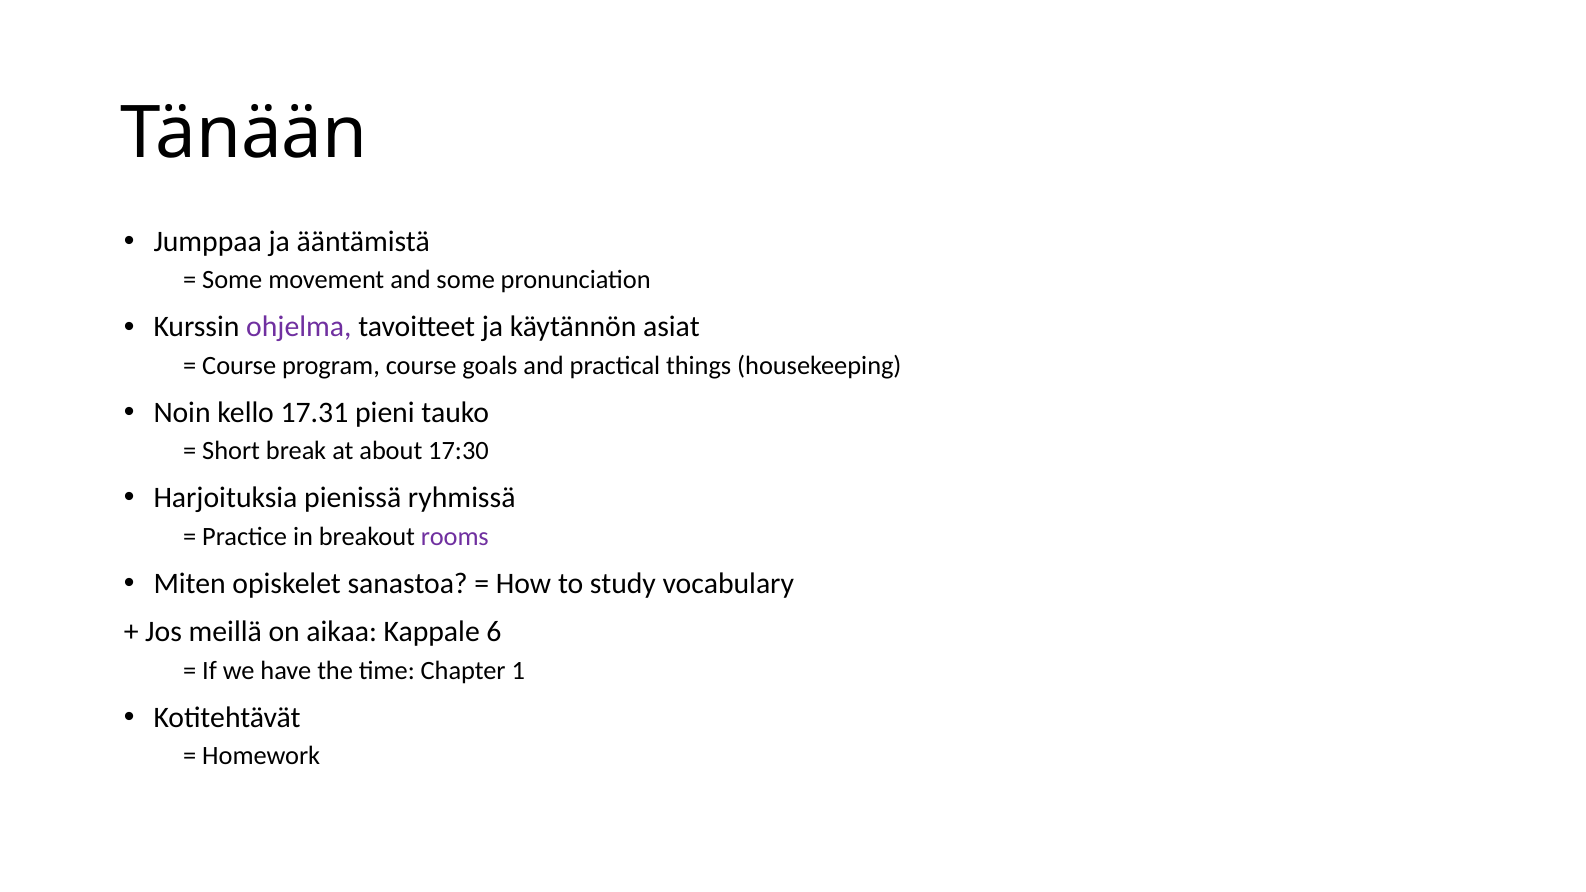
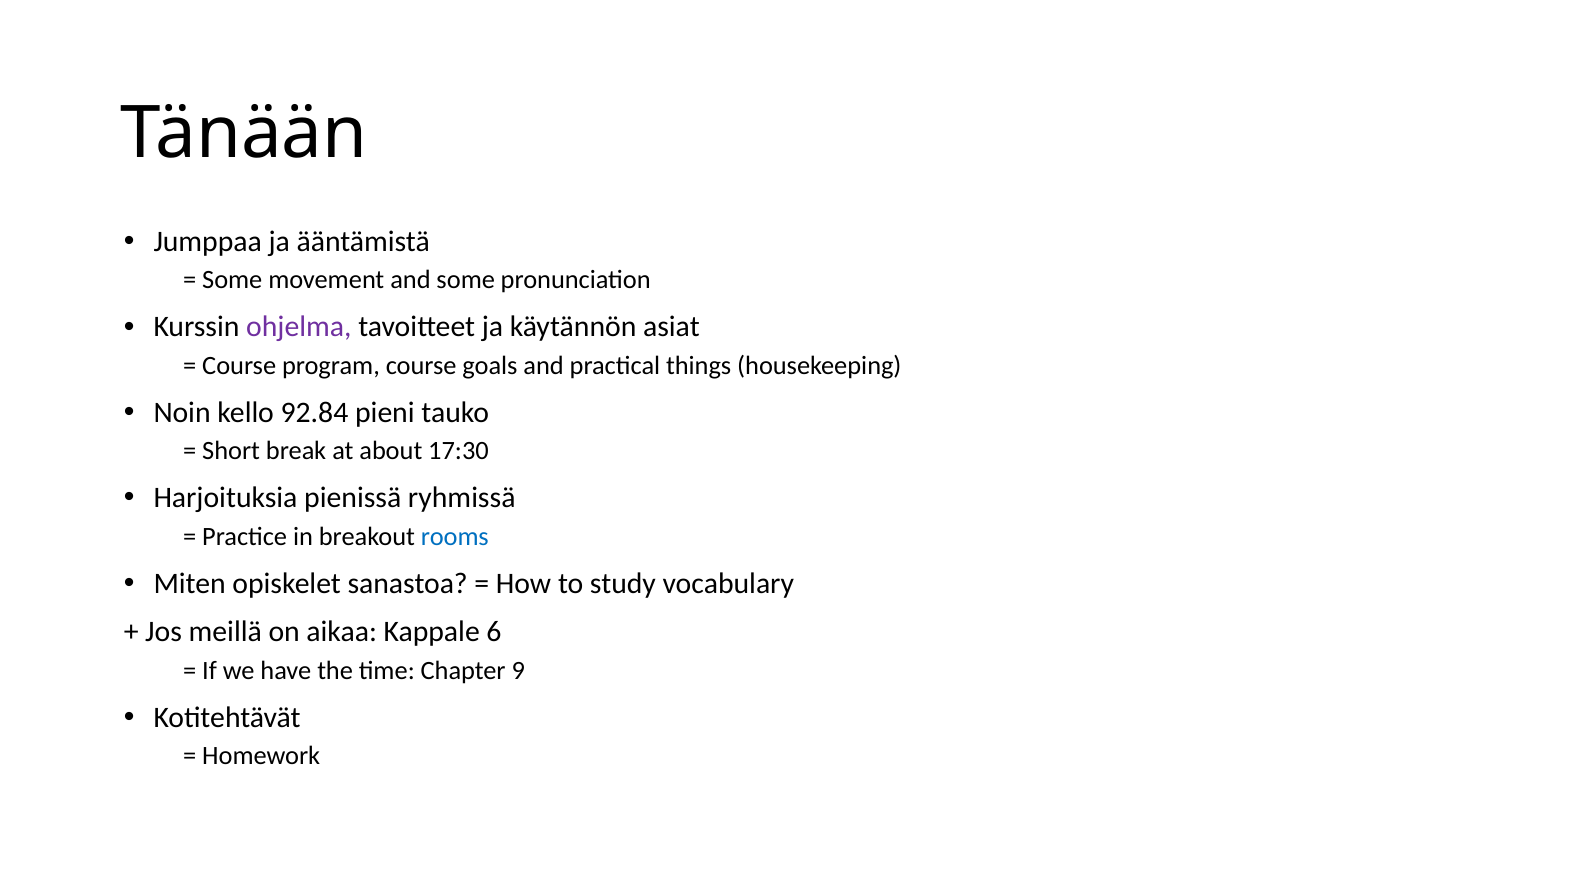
17.31: 17.31 -> 92.84
rooms colour: purple -> blue
1: 1 -> 9
